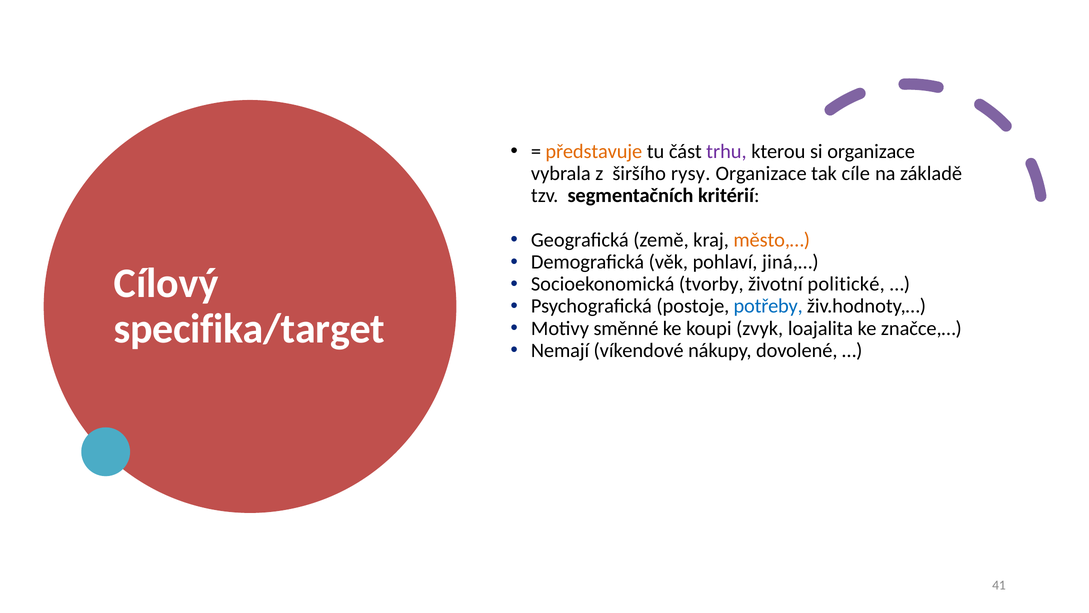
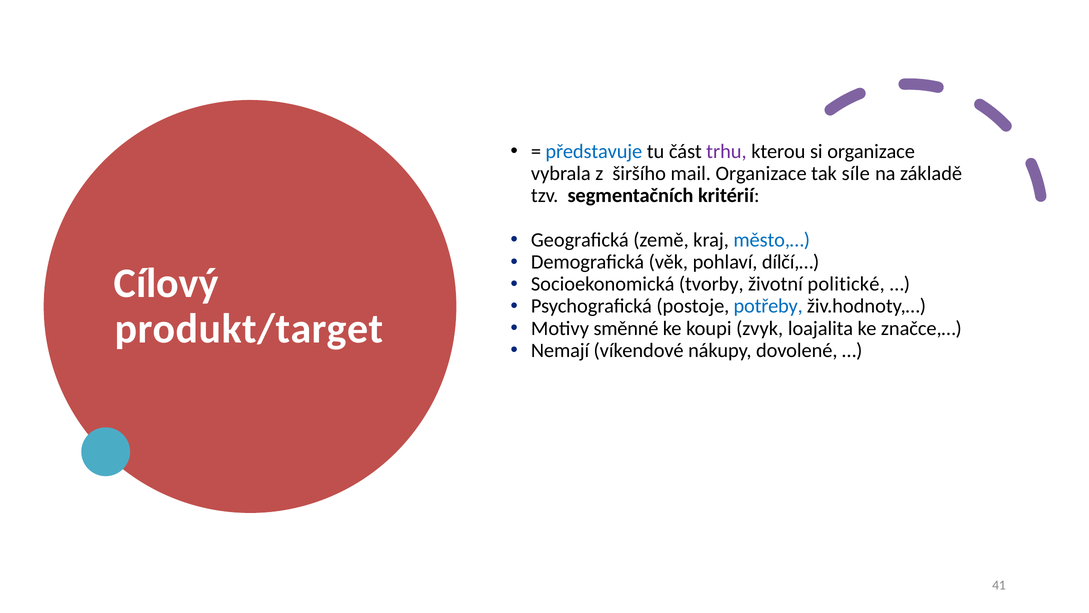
představuje colour: orange -> blue
rysy: rysy -> mail
cíle: cíle -> síle
město,… colour: orange -> blue
jiná,…: jiná,… -> dílčí,…
specifika/target: specifika/target -> produkt/target
